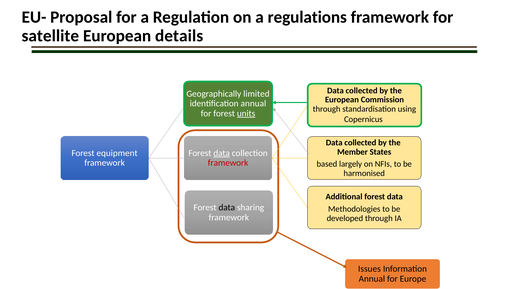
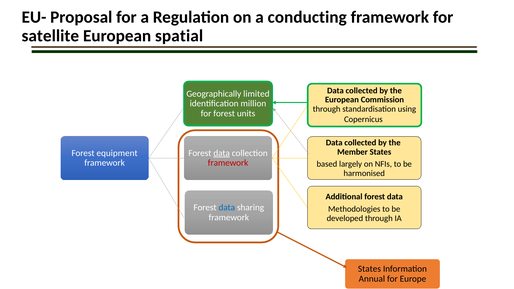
regulations: regulations -> conducting
details: details -> spatial
identification annual: annual -> million
units underline: present -> none
data at (227, 208) colour: black -> blue
Issues at (369, 269): Issues -> States
